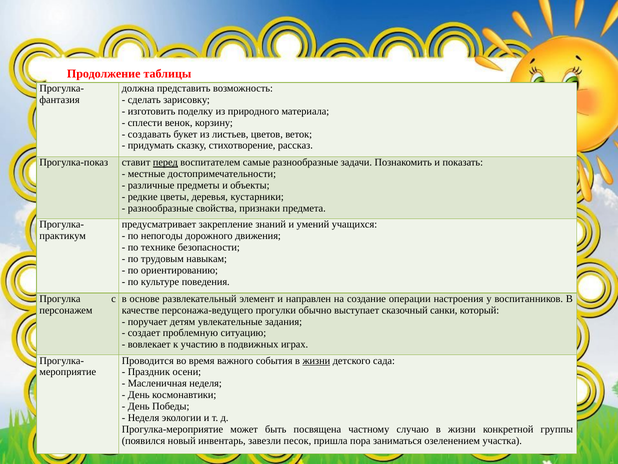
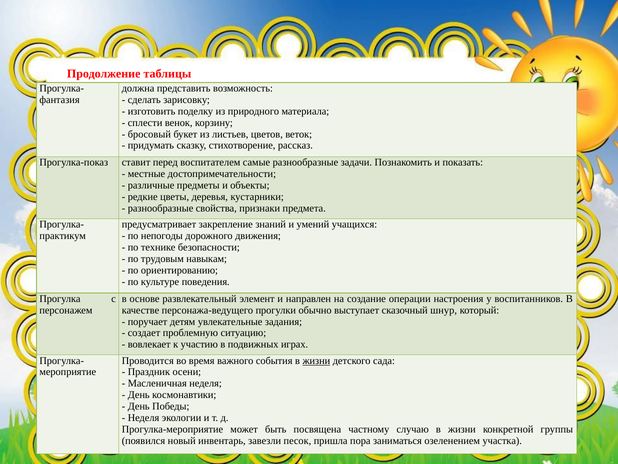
создавать: создавать -> бросовый
перед underline: present -> none
санки: санки -> шнур
